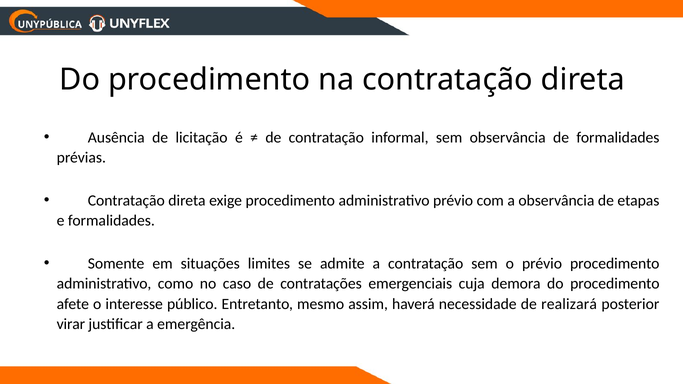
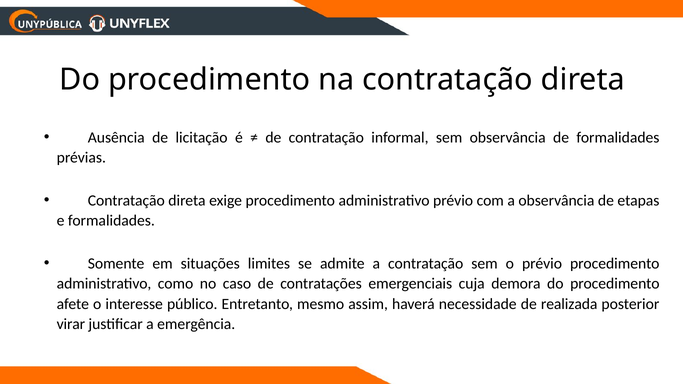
realizará: realizará -> realizada
